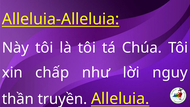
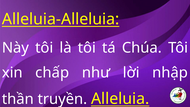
nguy: nguy -> nhập
